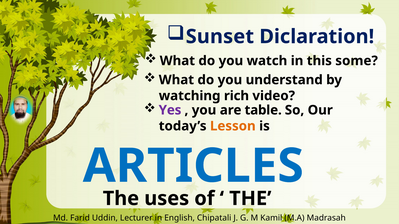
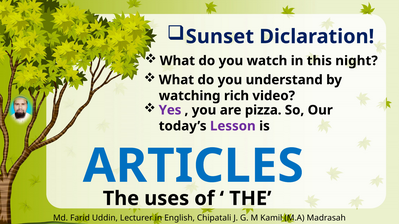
some: some -> night
table: table -> pizza
Lesson colour: orange -> purple
